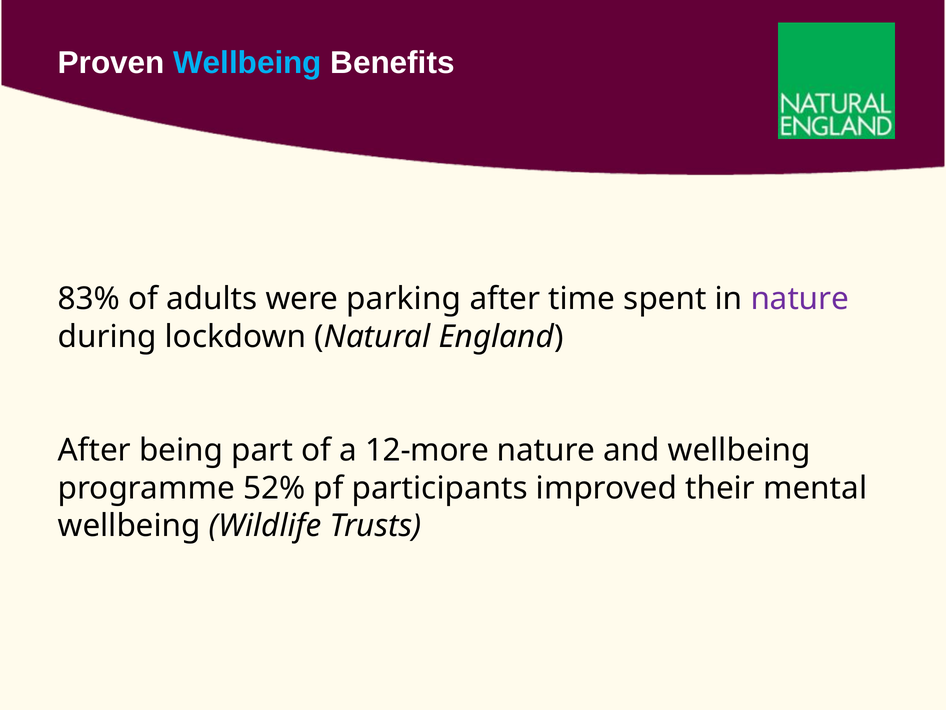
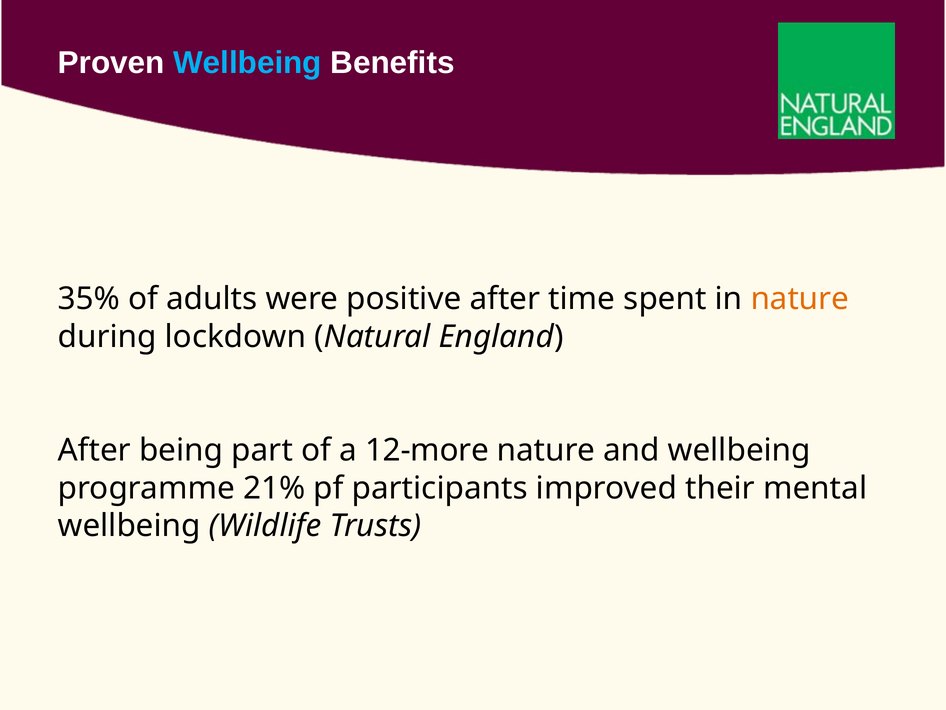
83%: 83% -> 35%
parking: parking -> positive
nature at (800, 299) colour: purple -> orange
52%: 52% -> 21%
